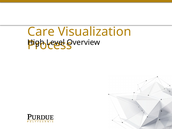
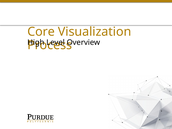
Care: Care -> Core
